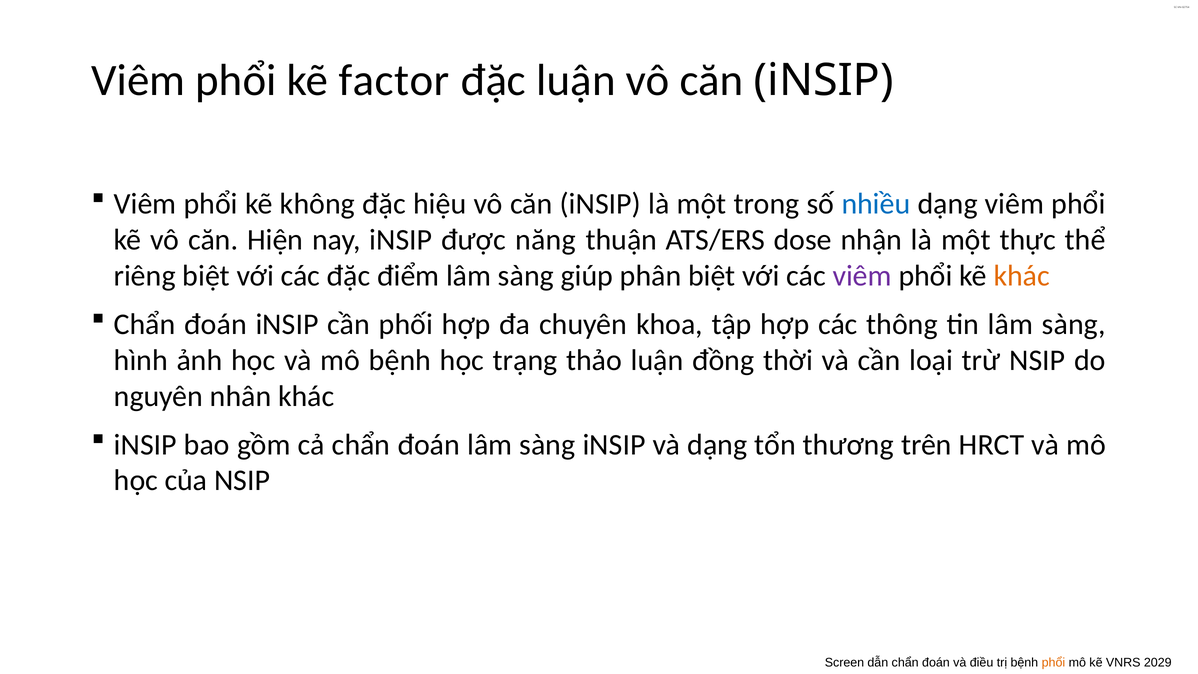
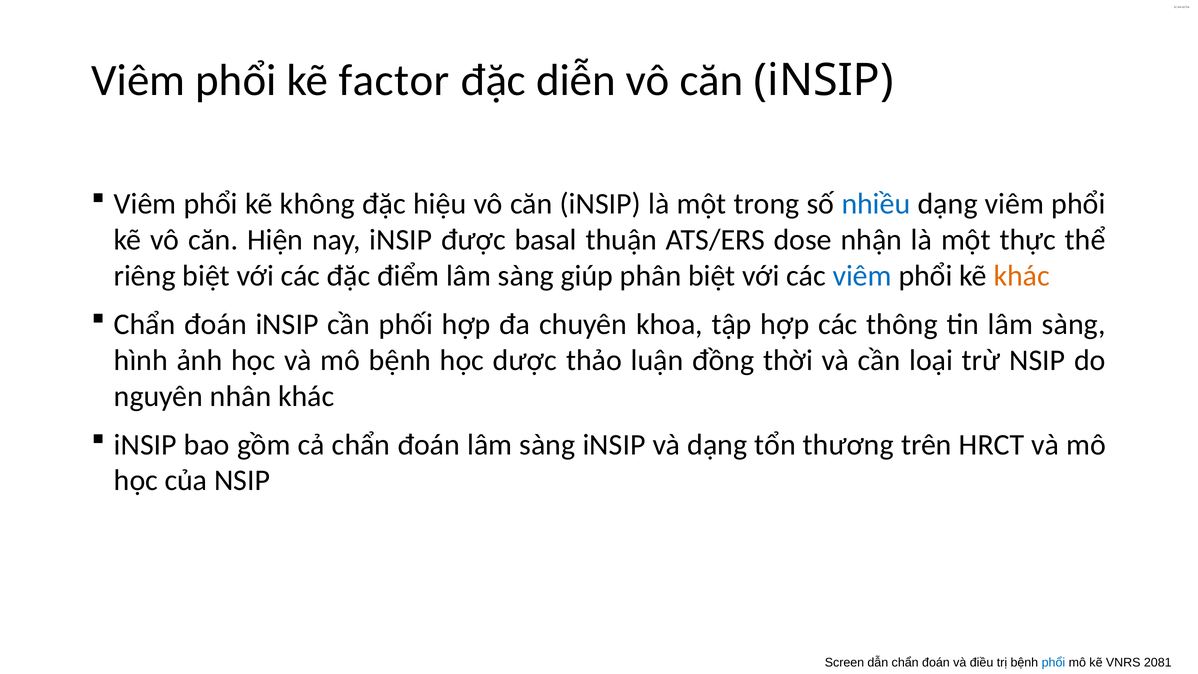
đặc luận: luận -> diễn
năng: năng -> basal
viêm at (862, 276) colour: purple -> blue
trạng: trạng -> dược
phổi at (1053, 662) colour: orange -> blue
2029: 2029 -> 2081
